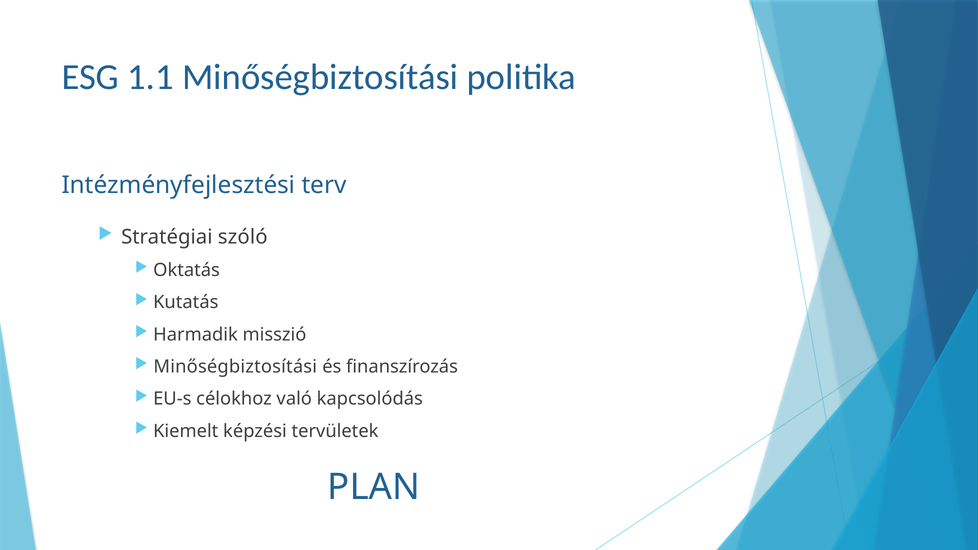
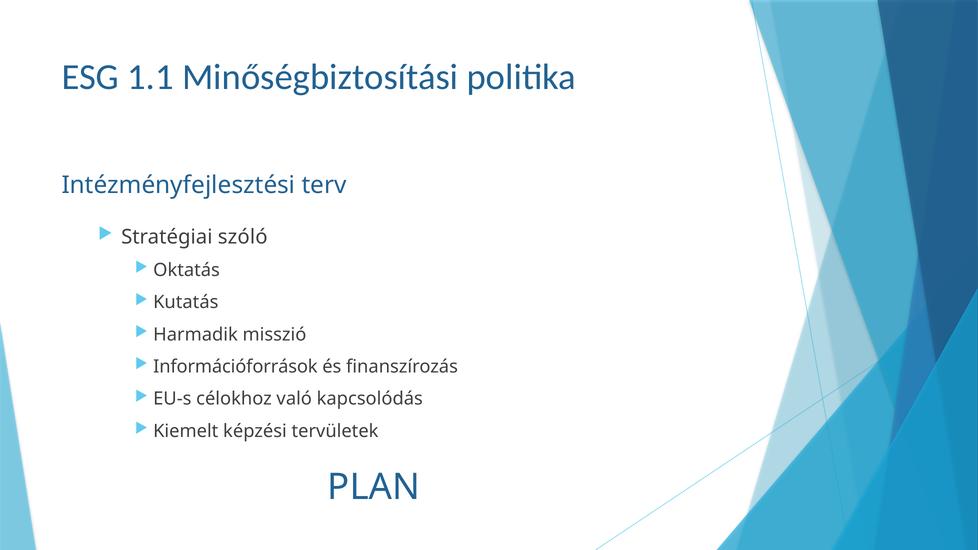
Minőségbiztosítási at (235, 367): Minőségbiztosítási -> Információforrások
